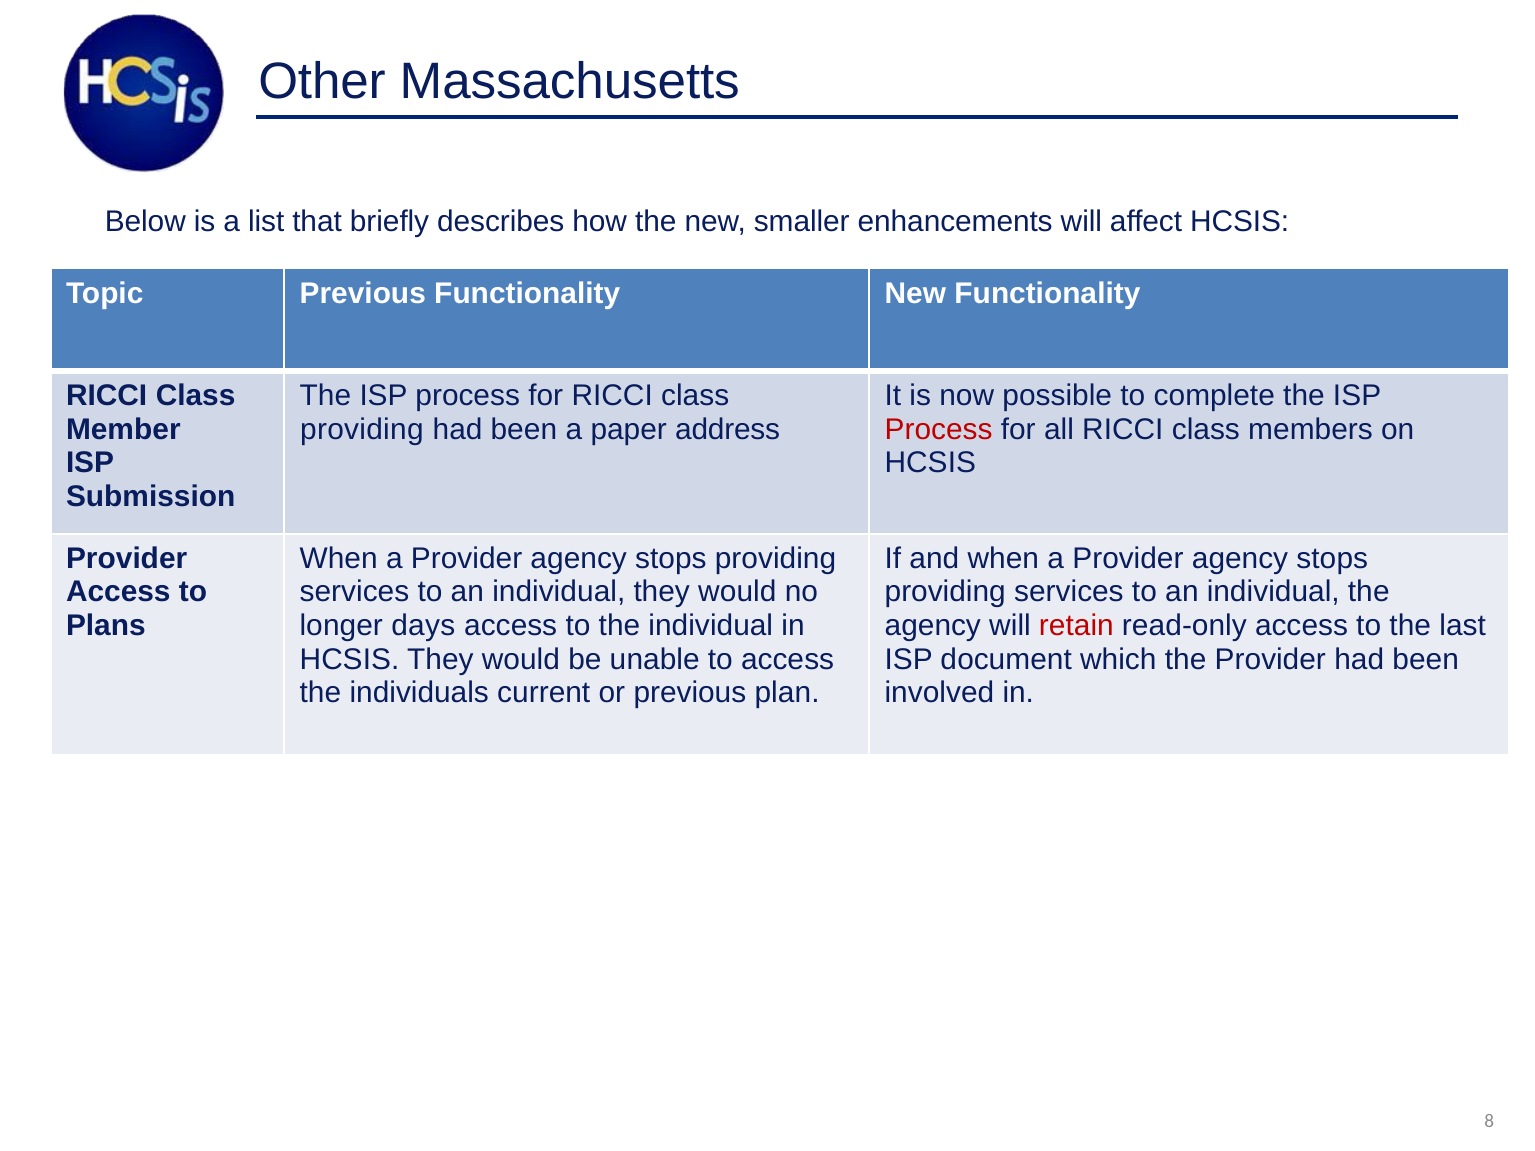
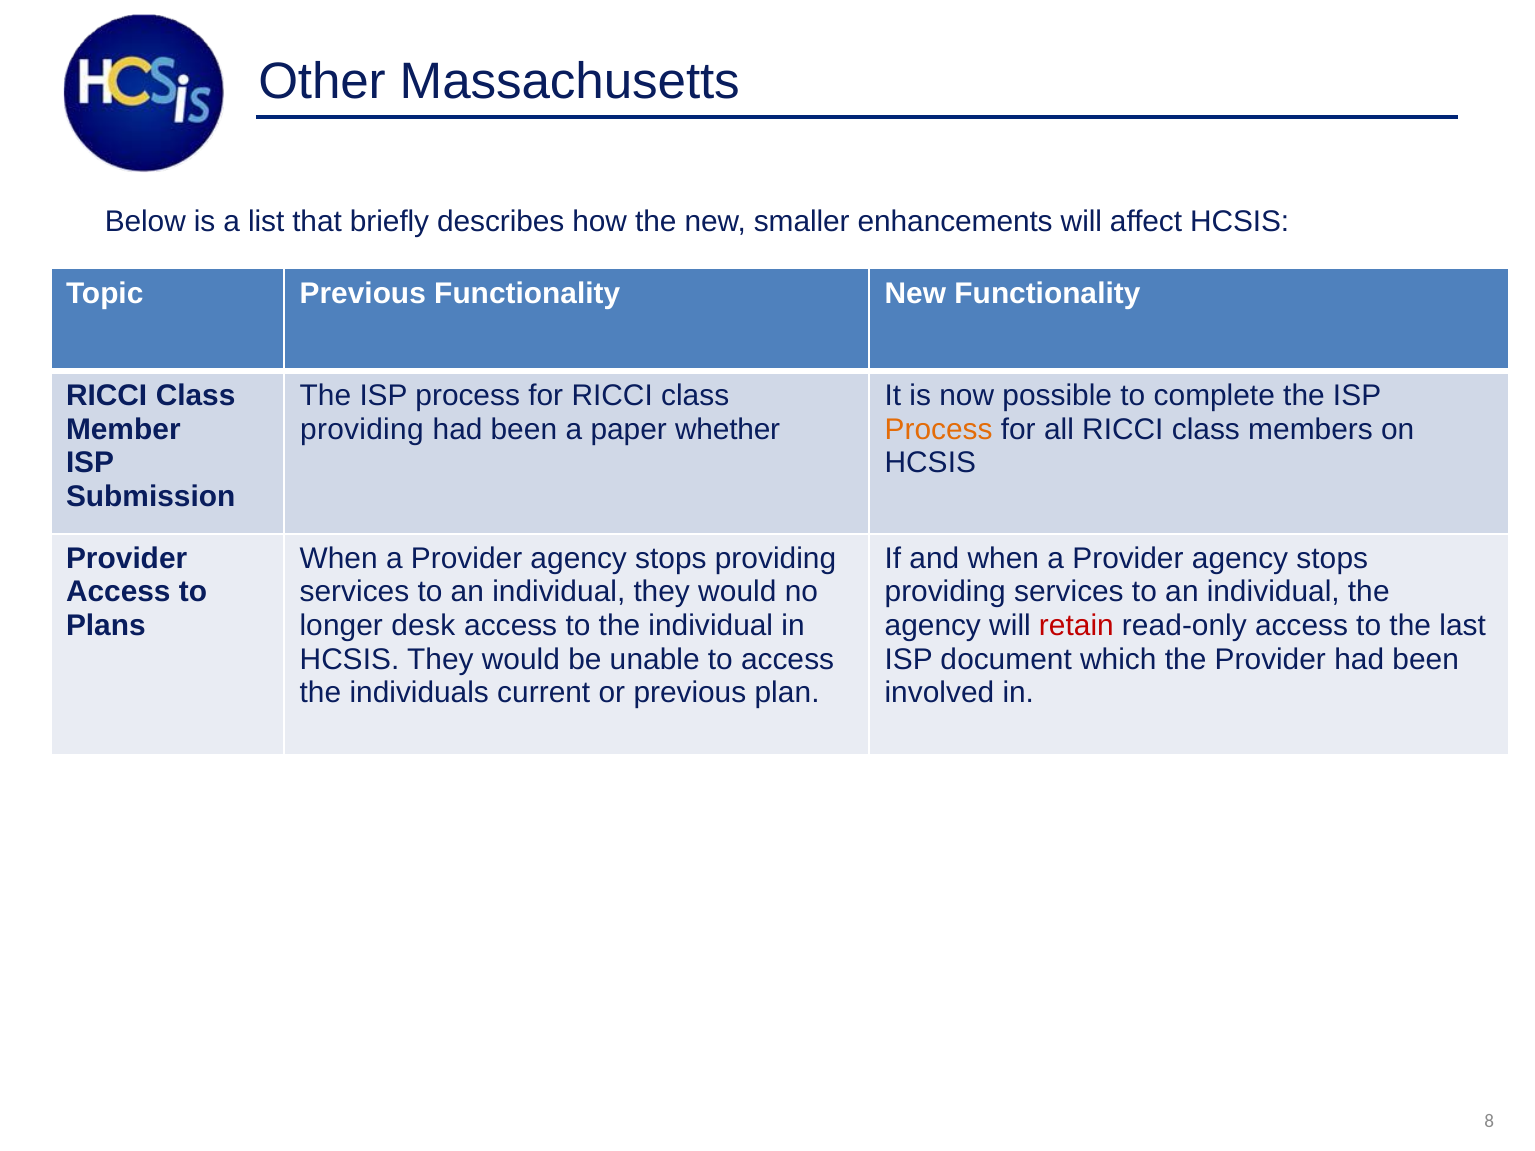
address: address -> whether
Process at (939, 430) colour: red -> orange
days: days -> desk
